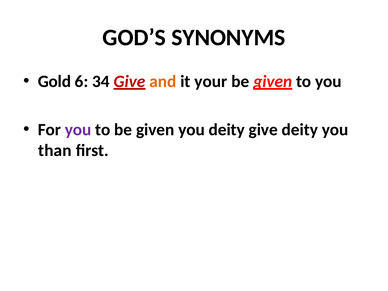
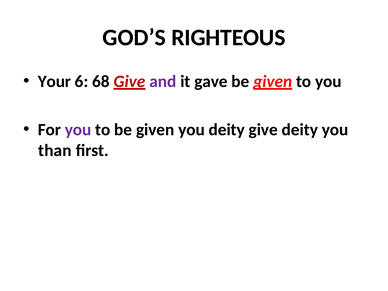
SYNONYMS: SYNONYMS -> RIGHTEOUS
Gold: Gold -> Your
34: 34 -> 68
and colour: orange -> purple
your: your -> gave
